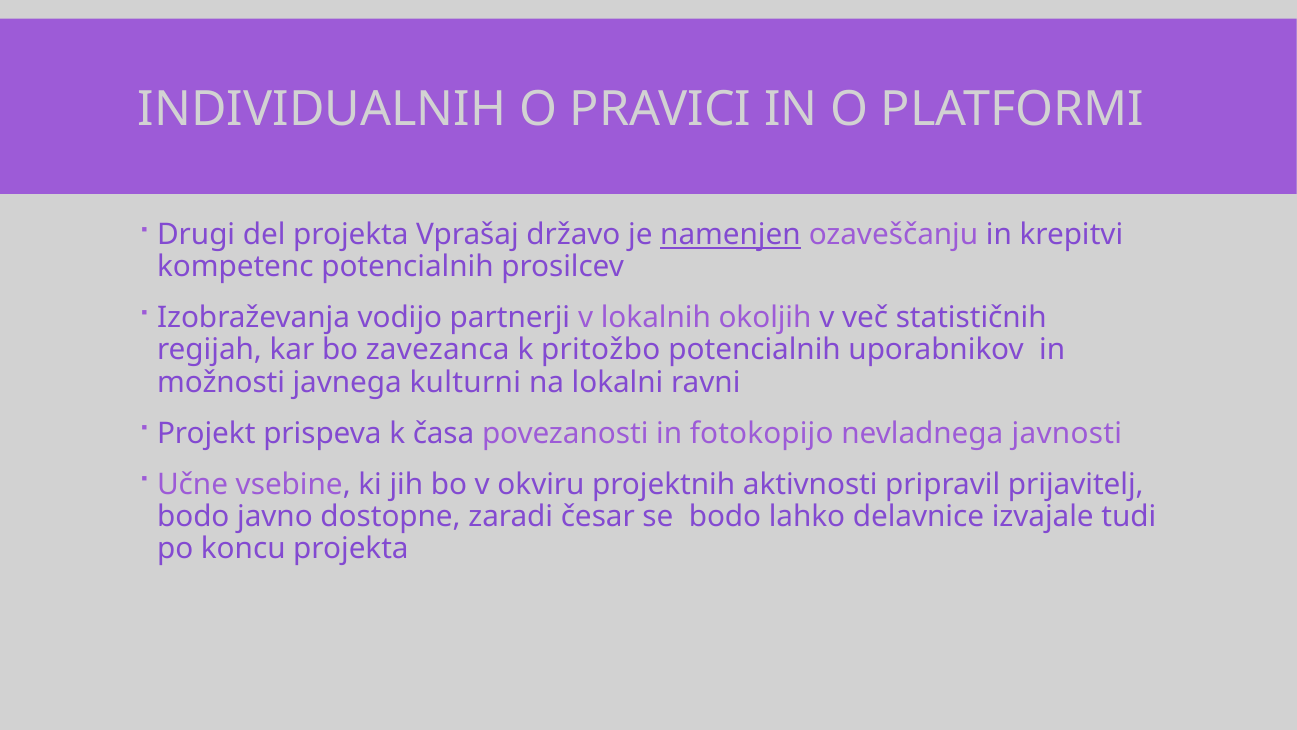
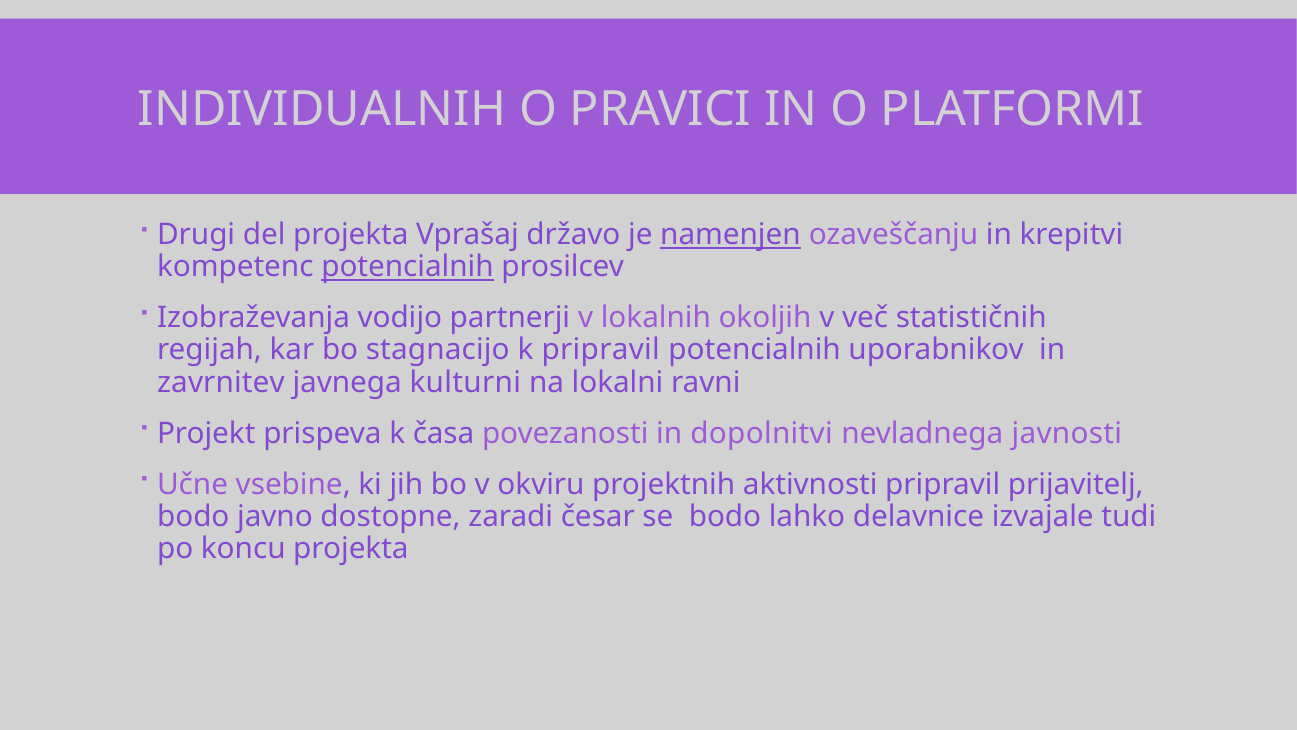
potencialnih at (407, 267) underline: none -> present
zavezanca: zavezanca -> stagnacijo
k pritožbo: pritožbo -> pripravil
možnosti: možnosti -> zavrnitev
fotokopijo: fotokopijo -> dopolnitvi
